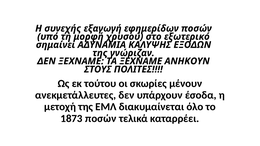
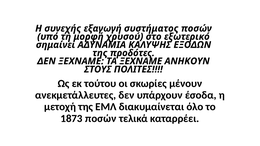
εφημερίδων: εφημερίδων -> συστήματος
γνώριζαν: γνώριζαν -> προδότες
